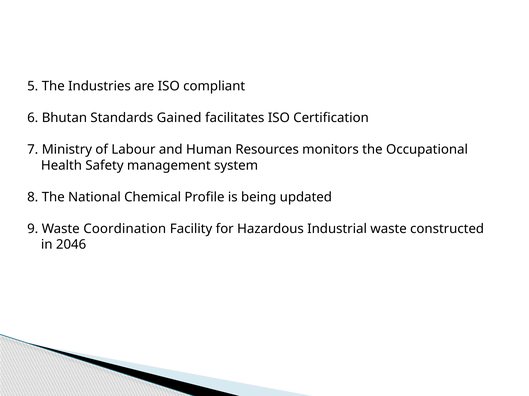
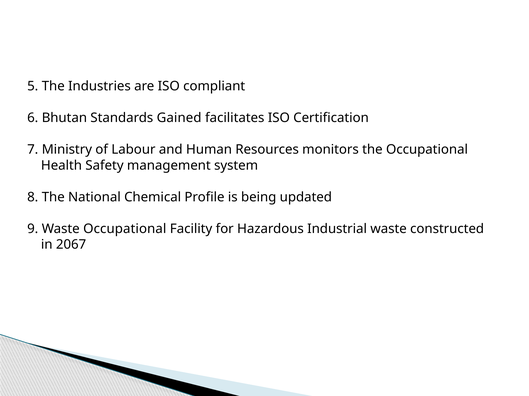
Waste Coordination: Coordination -> Occupational
2046: 2046 -> 2067
